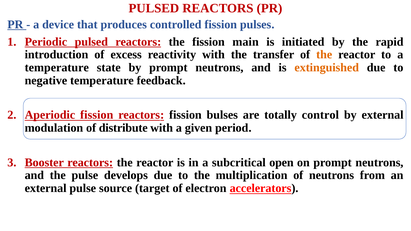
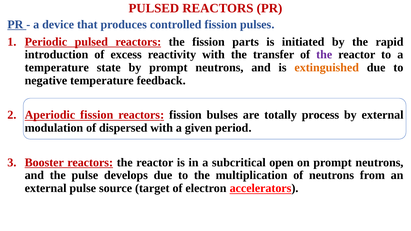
main: main -> parts
the at (324, 55) colour: orange -> purple
control: control -> process
distribute: distribute -> dispersed
